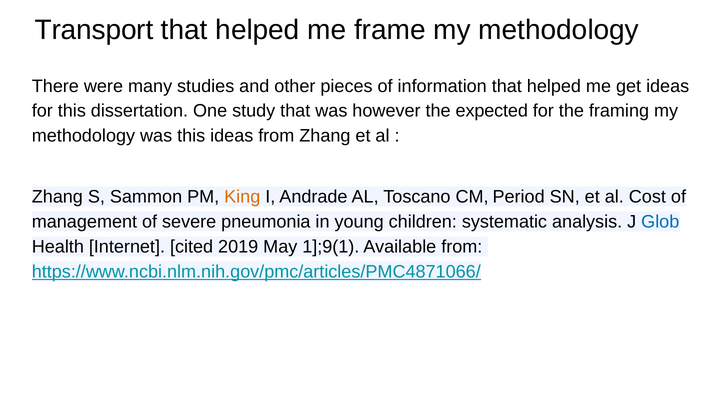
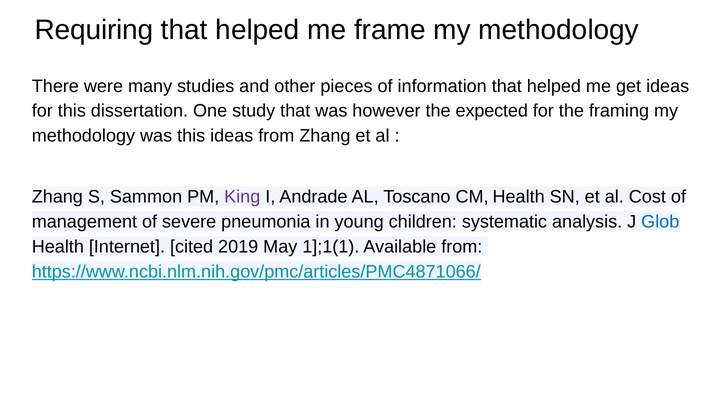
Transport: Transport -> Requiring
King colour: orange -> purple
CM Period: Period -> Health
1];9(1: 1];9(1 -> 1];1(1
